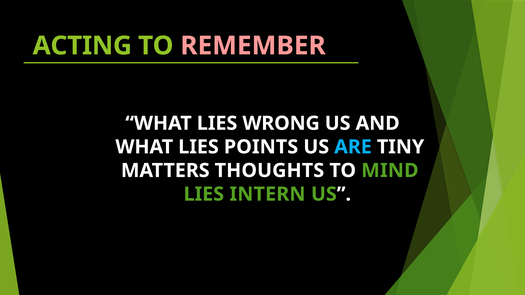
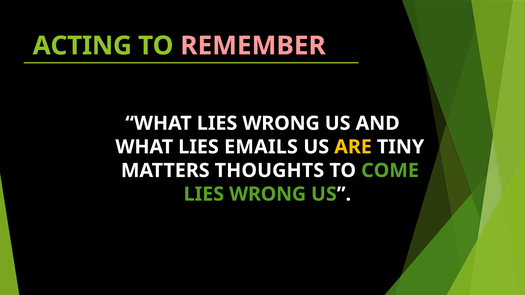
POINTS: POINTS -> EMAILS
ARE colour: light blue -> yellow
MIND: MIND -> COME
INTERN at (267, 194): INTERN -> WRONG
